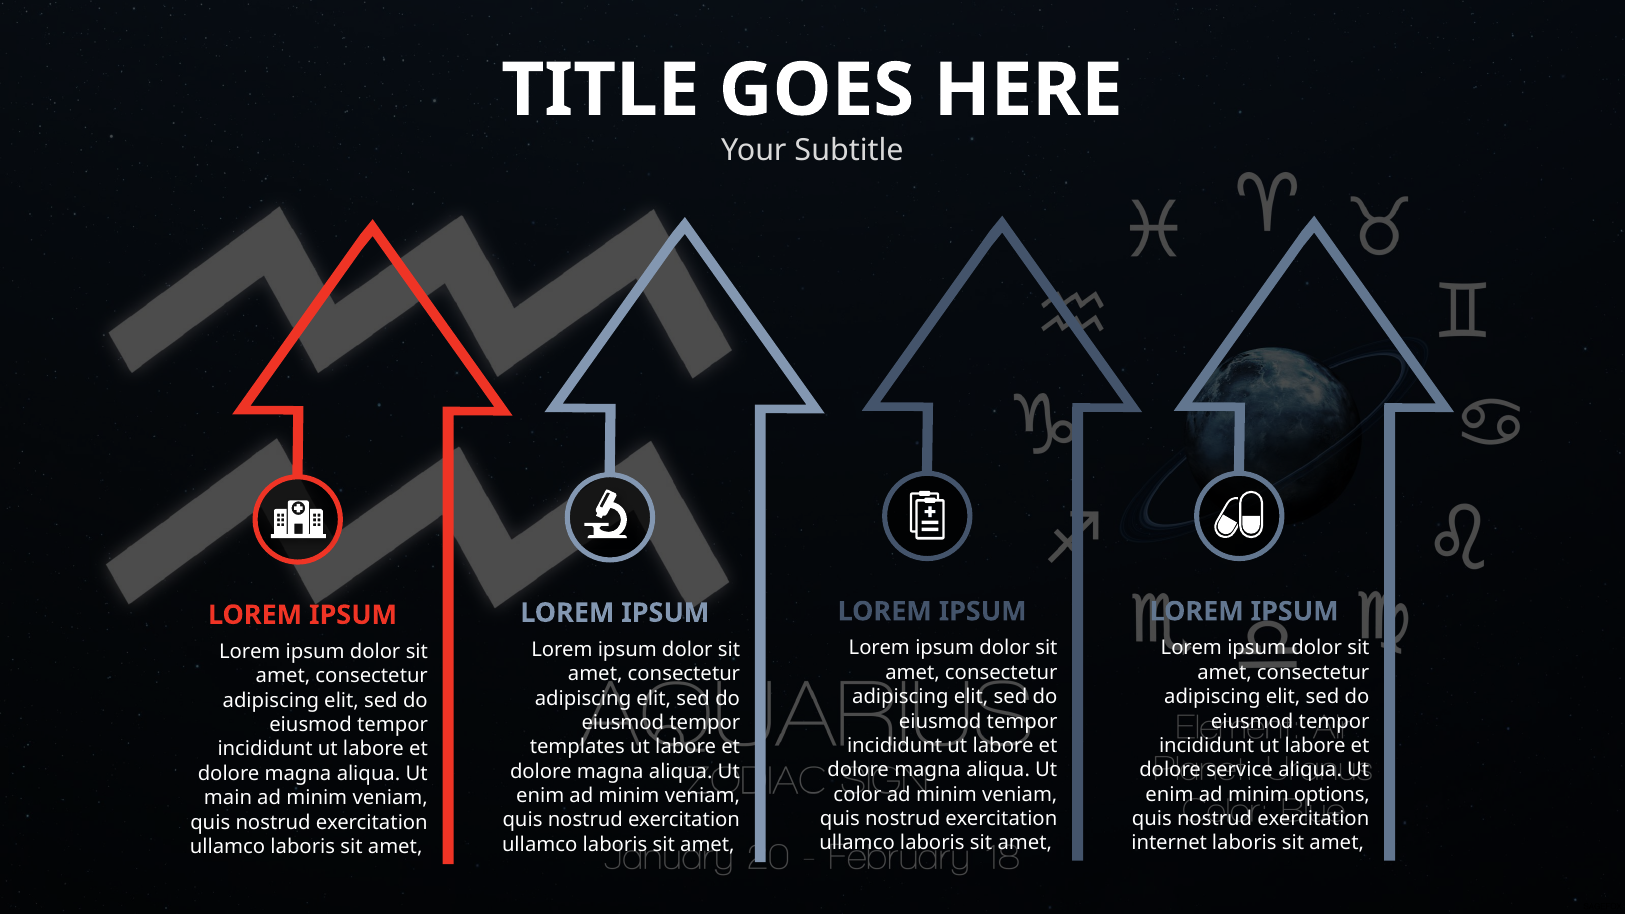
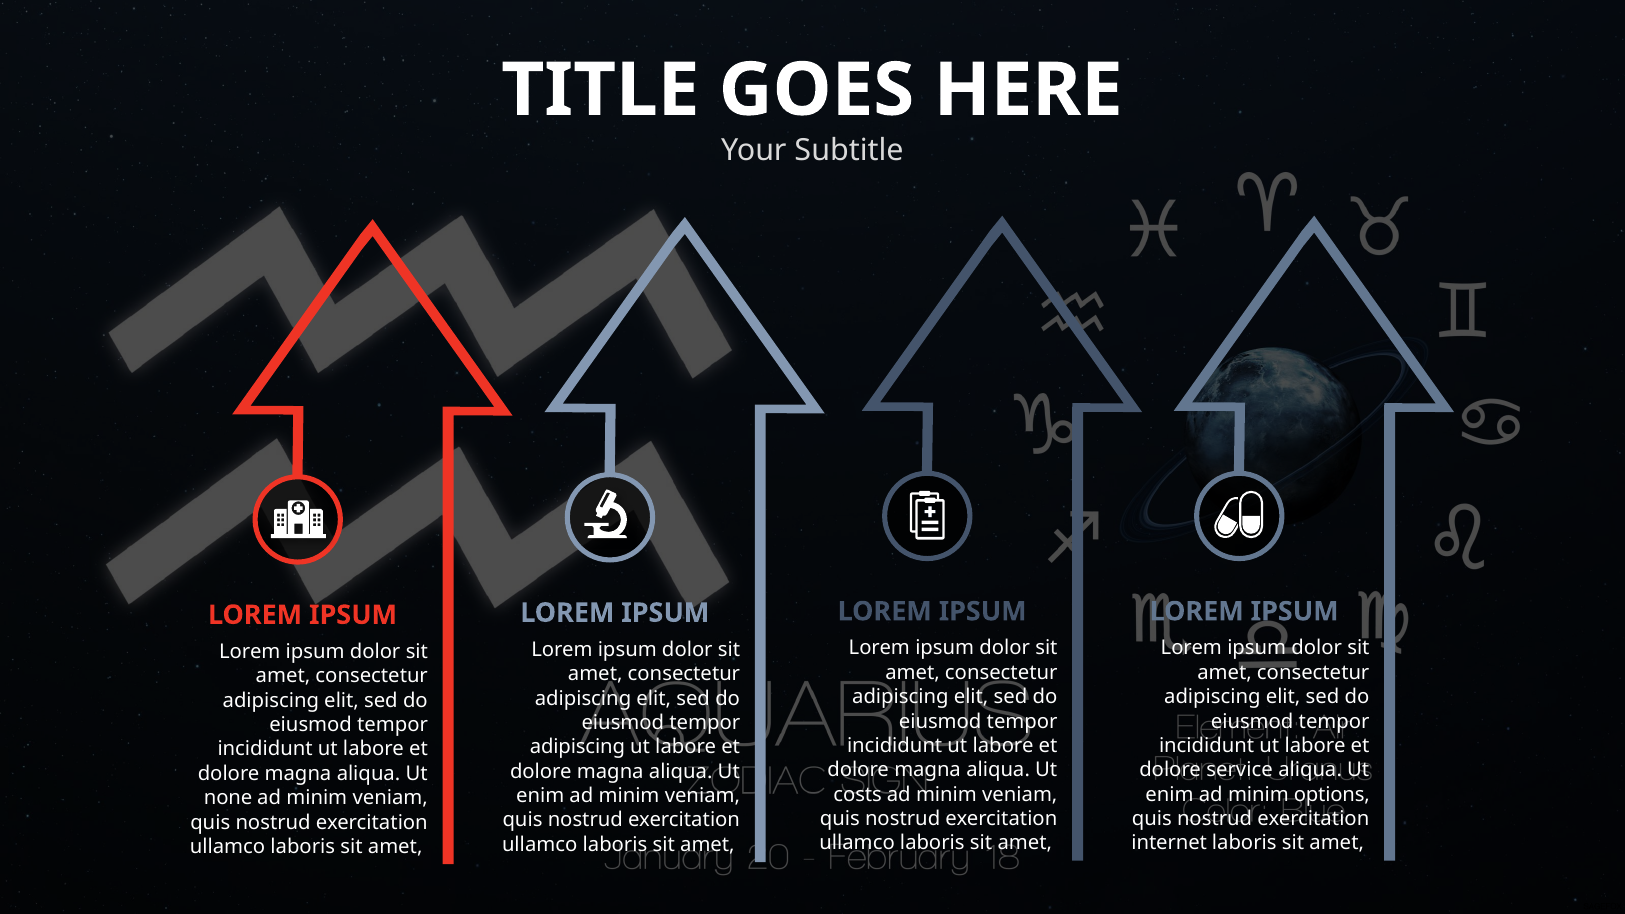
templates at (577, 747): templates -> adipiscing
color: color -> costs
main: main -> none
